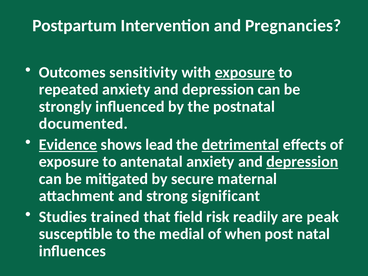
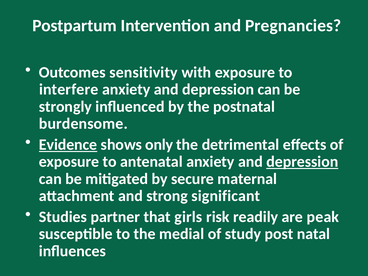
exposure at (245, 72) underline: present -> none
repeated: repeated -> interfere
documented: documented -> burdensome
lead: lead -> only
detrimental underline: present -> none
trained: trained -> partner
field: field -> girls
when: when -> study
